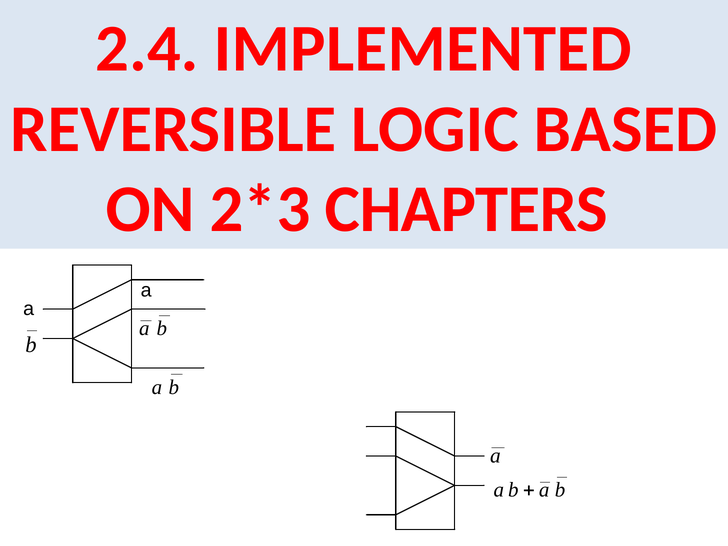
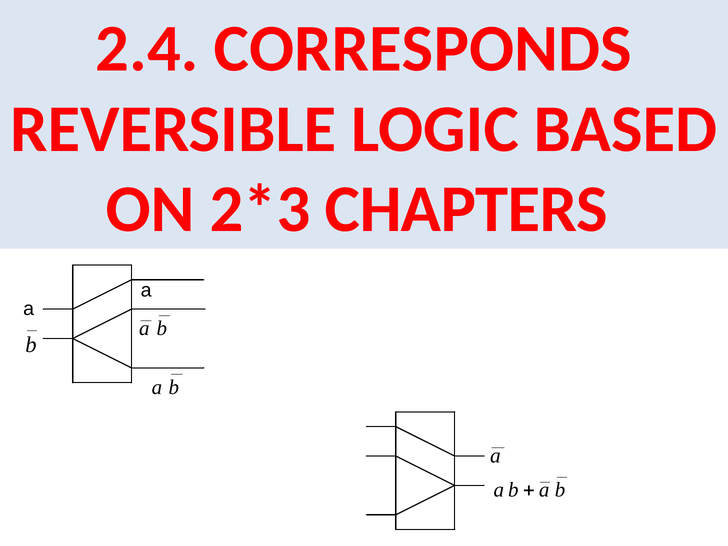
IMPLEMENTED: IMPLEMENTED -> CORRESPONDS
